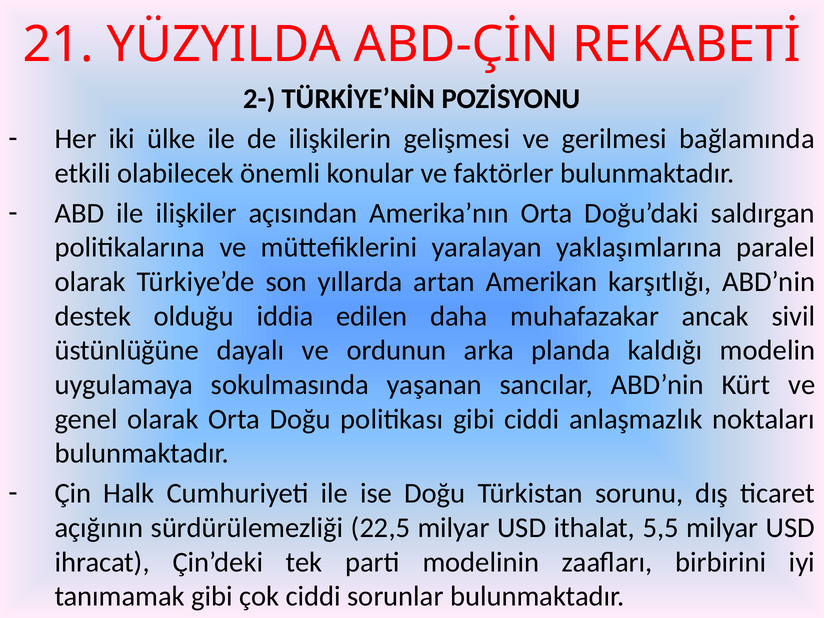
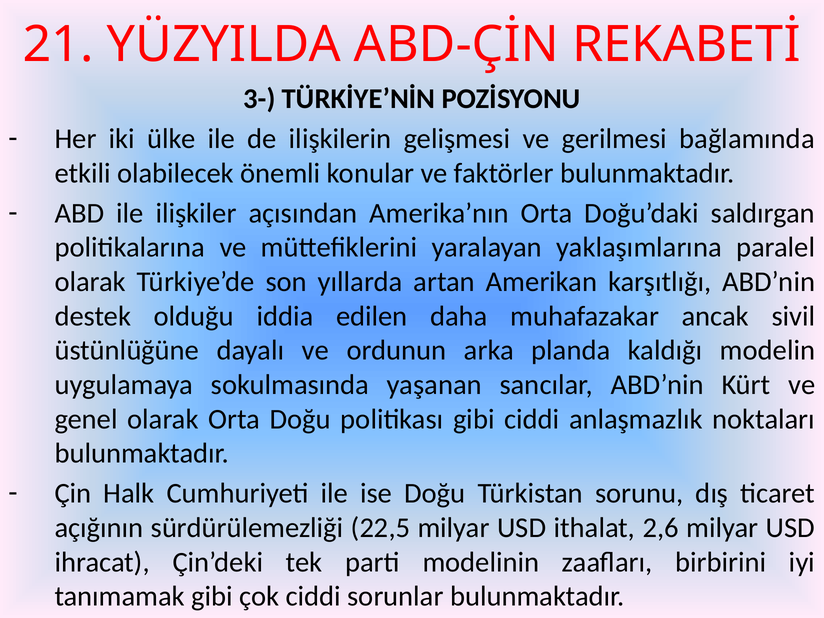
2-: 2- -> 3-
5,5: 5,5 -> 2,6
